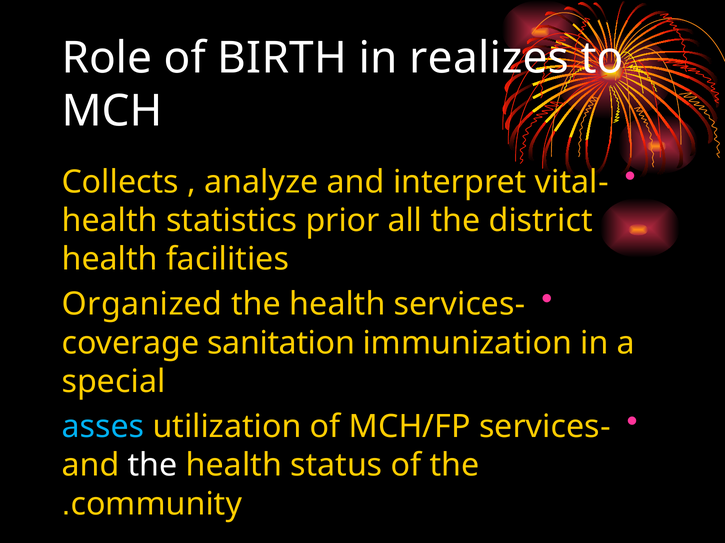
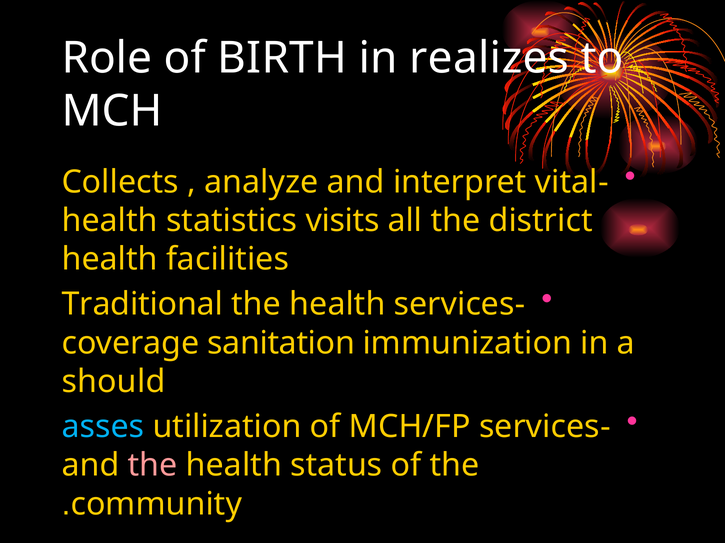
prior: prior -> visits
Organized: Organized -> Traditional
special: special -> should
the at (153, 466) colour: white -> pink
